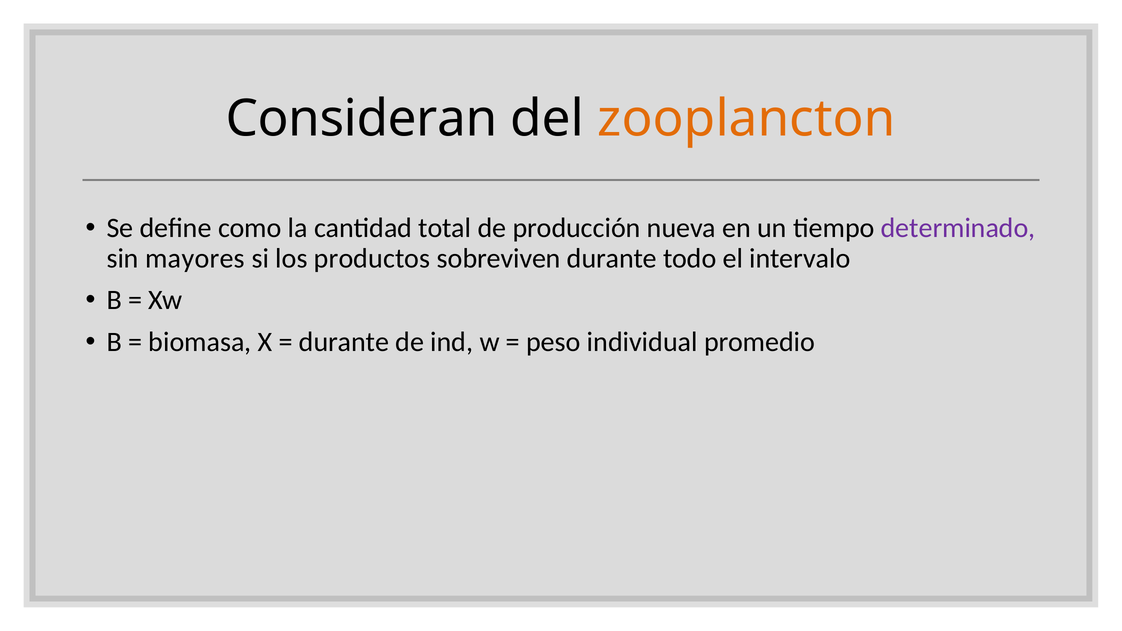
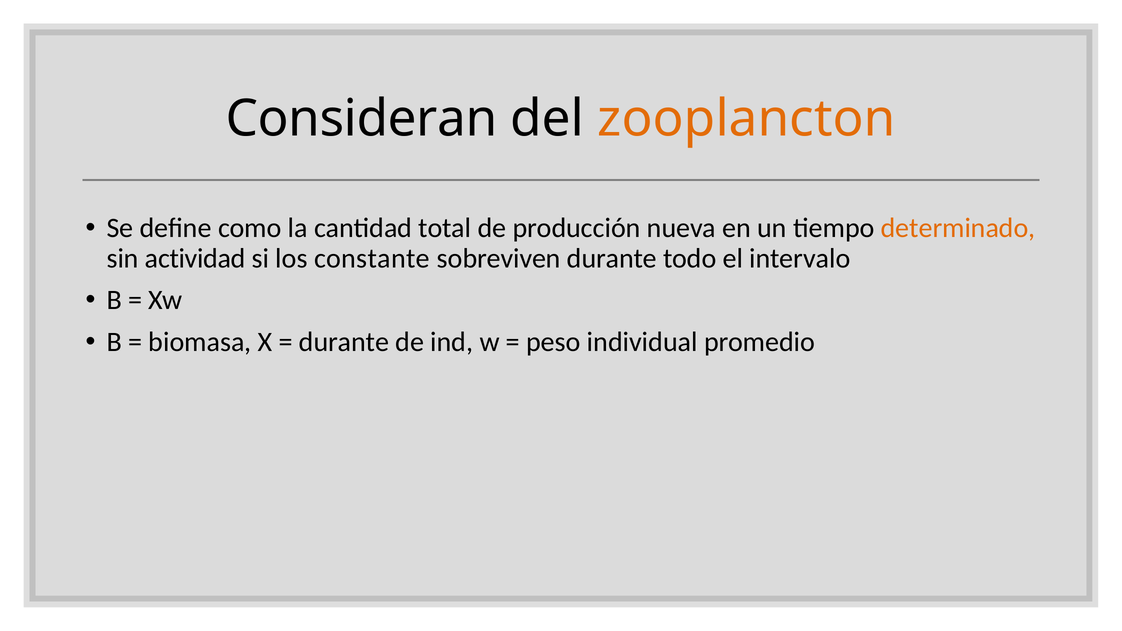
determinado colour: purple -> orange
mayores: mayores -> actividad
productos: productos -> constante
